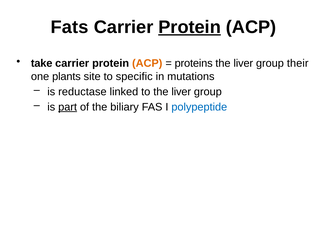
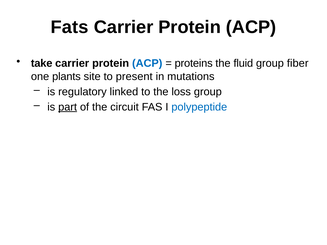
Protein at (190, 27) underline: present -> none
ACP at (147, 63) colour: orange -> blue
liver at (243, 63): liver -> fluid
their: their -> fiber
specific: specific -> present
reductase: reductase -> regulatory
to the liver: liver -> loss
biliary: biliary -> circuit
